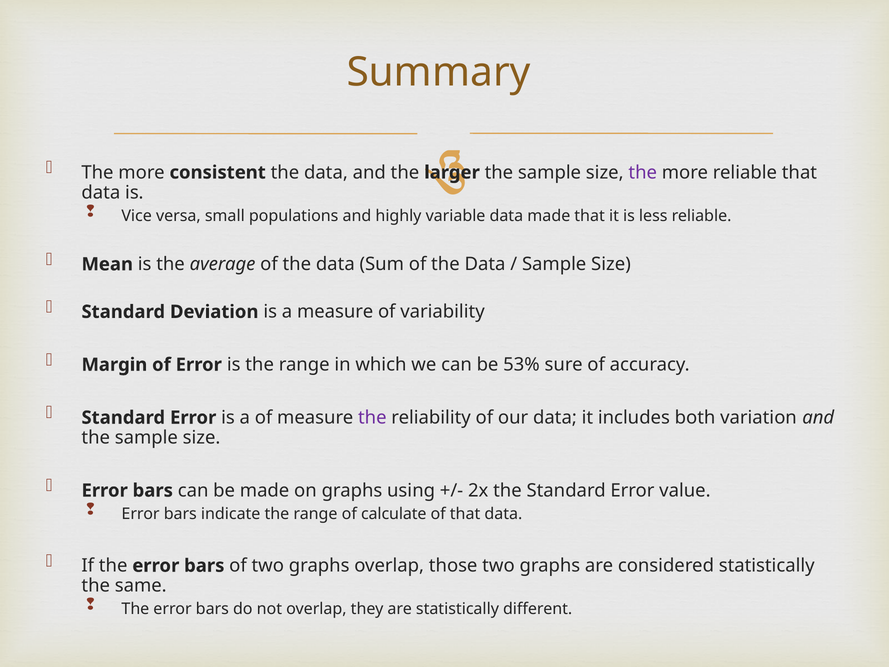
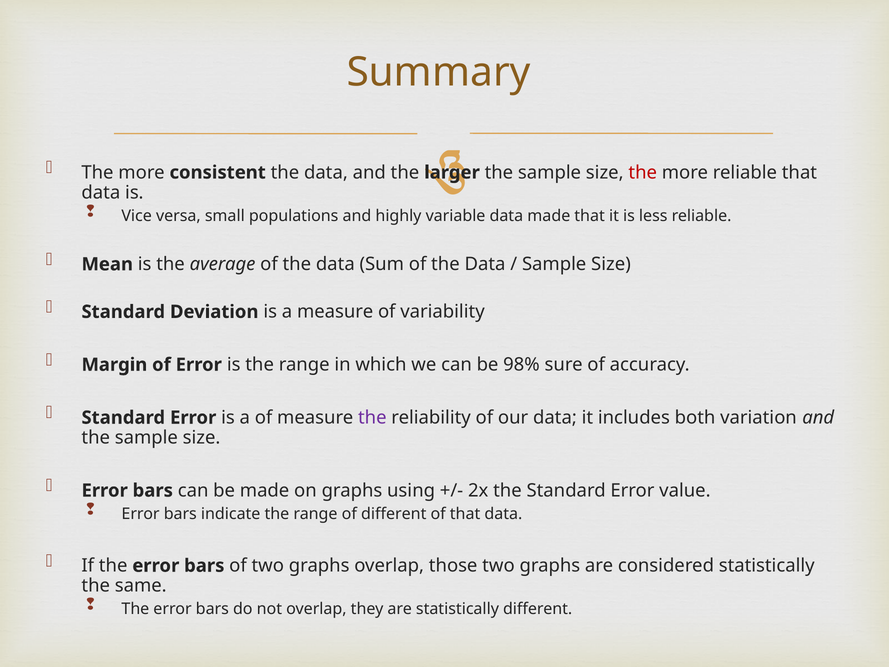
the at (643, 172) colour: purple -> red
53%: 53% -> 98%
of calculate: calculate -> different
